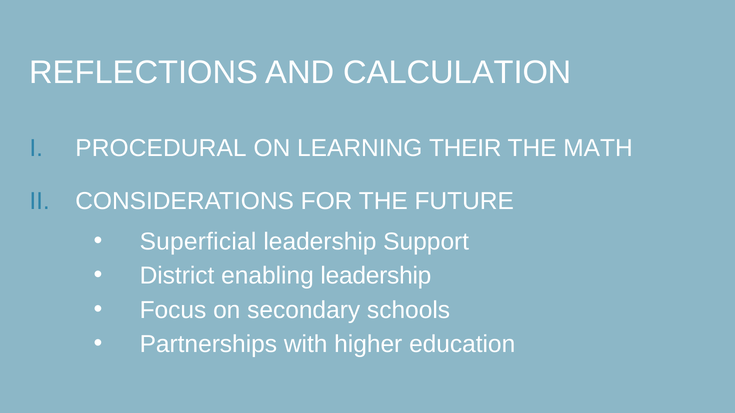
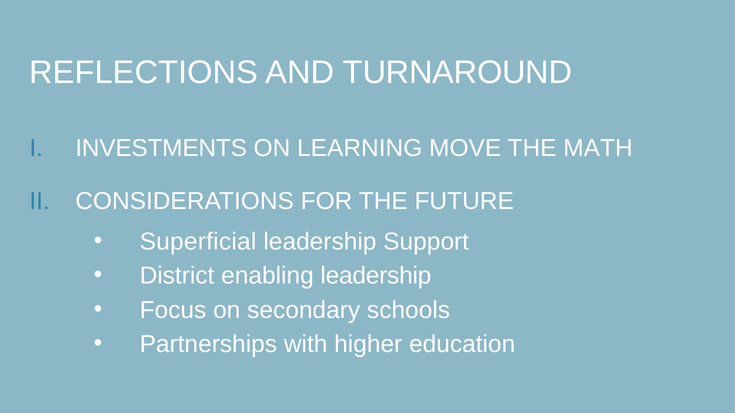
CALCULATION: CALCULATION -> TURNAROUND
PROCEDURAL: PROCEDURAL -> INVESTMENTS
THEIR: THEIR -> MOVE
